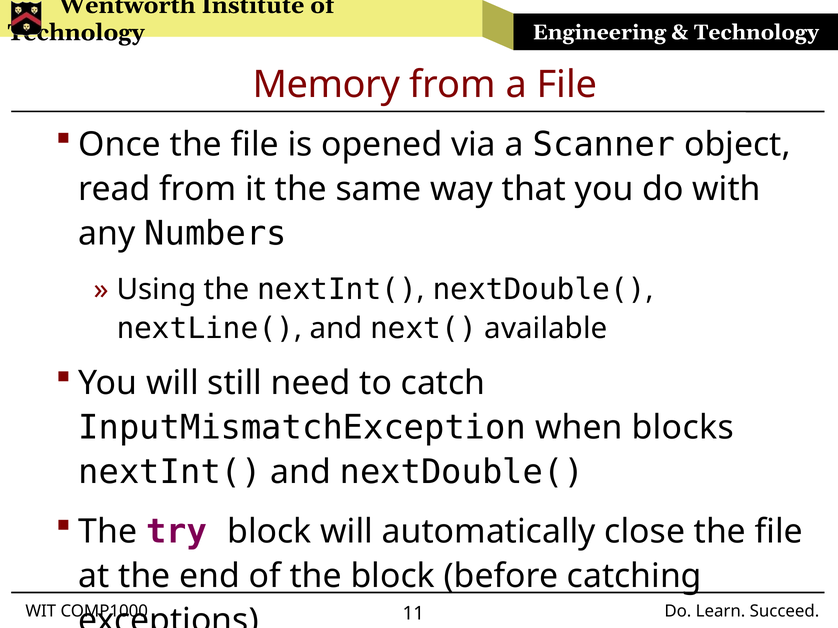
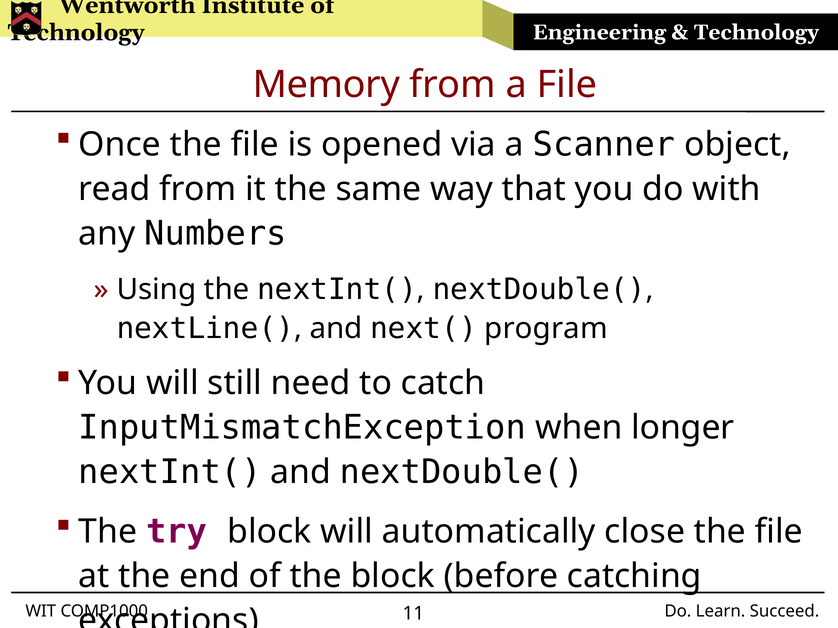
available: available -> program
blocks: blocks -> longer
